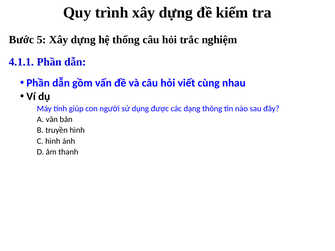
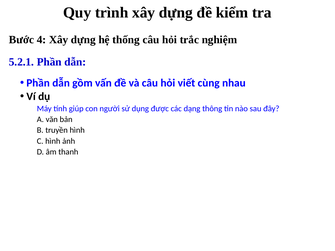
5: 5 -> 4
4.1.1: 4.1.1 -> 5.2.1
